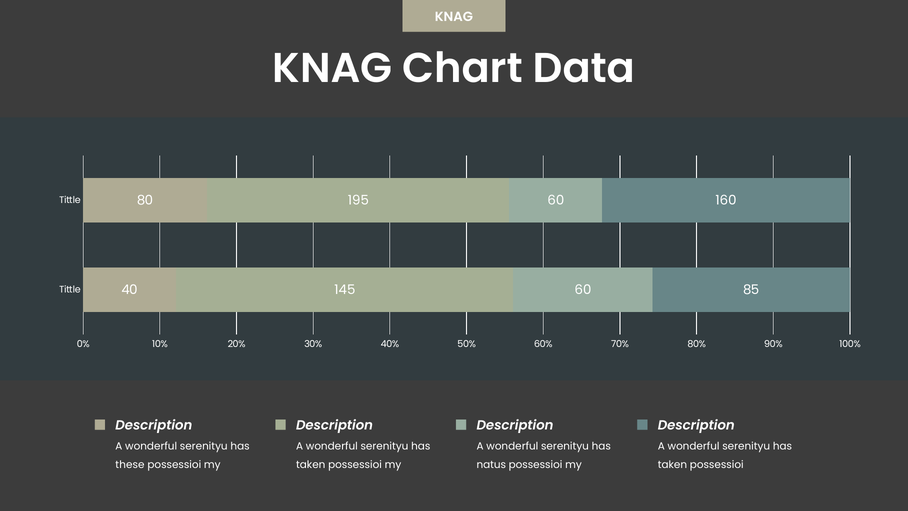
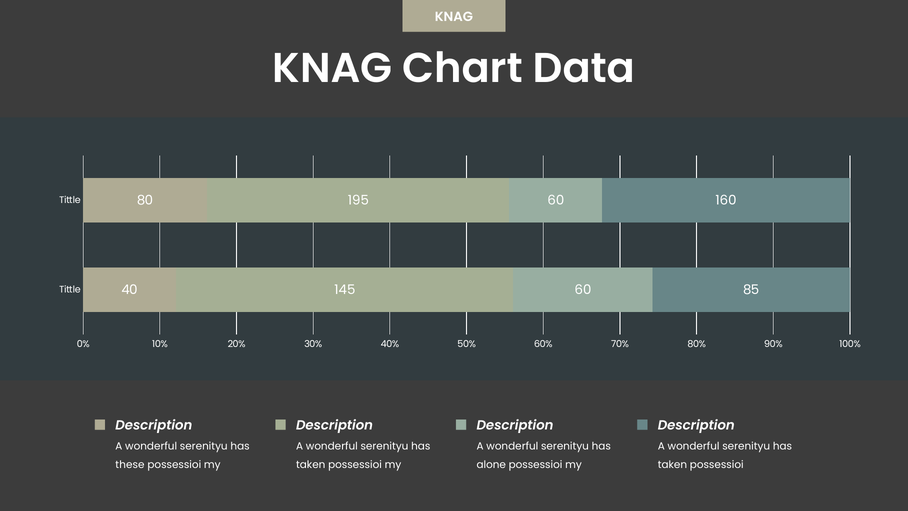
natus: natus -> alone
